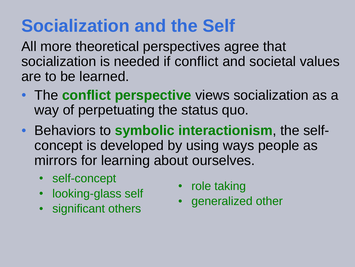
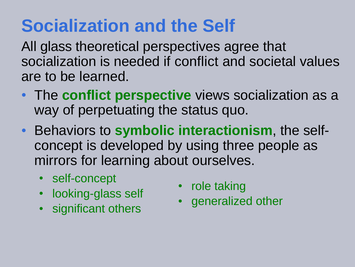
more: more -> glass
ways: ways -> three
